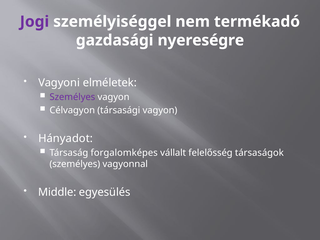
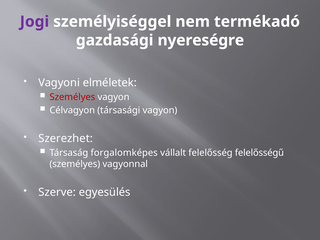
Személyes at (72, 97) colour: purple -> red
Hányadot: Hányadot -> Szerezhet
társaságok: társaságok -> felelősségű
Middle: Middle -> Szerve
